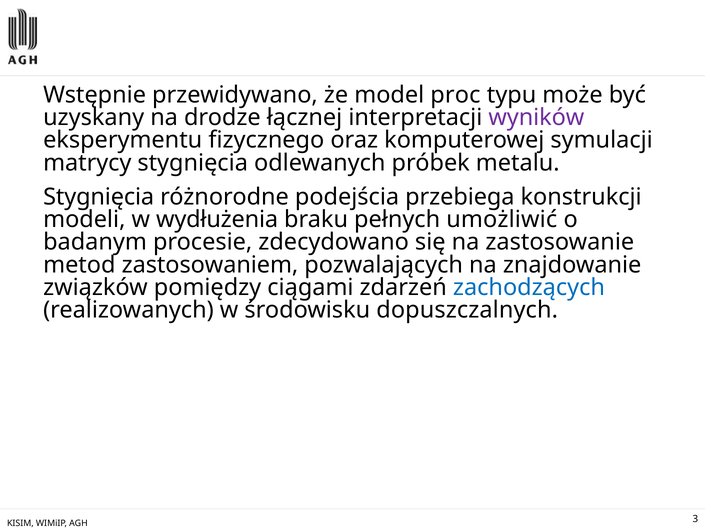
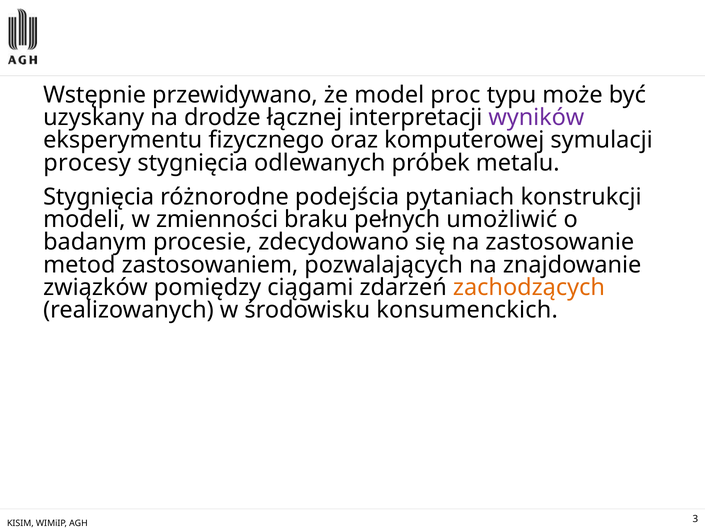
matrycy: matrycy -> procesy
przebiega: przebiega -> pytaniach
wydłużenia: wydłużenia -> zmienności
zachodzących colour: blue -> orange
dopuszczalnych: dopuszczalnych -> konsumenckich
